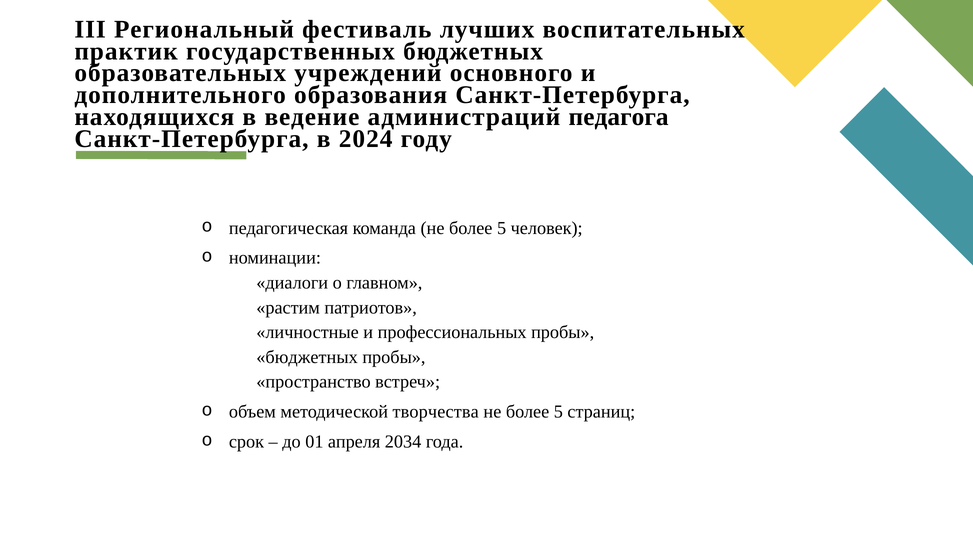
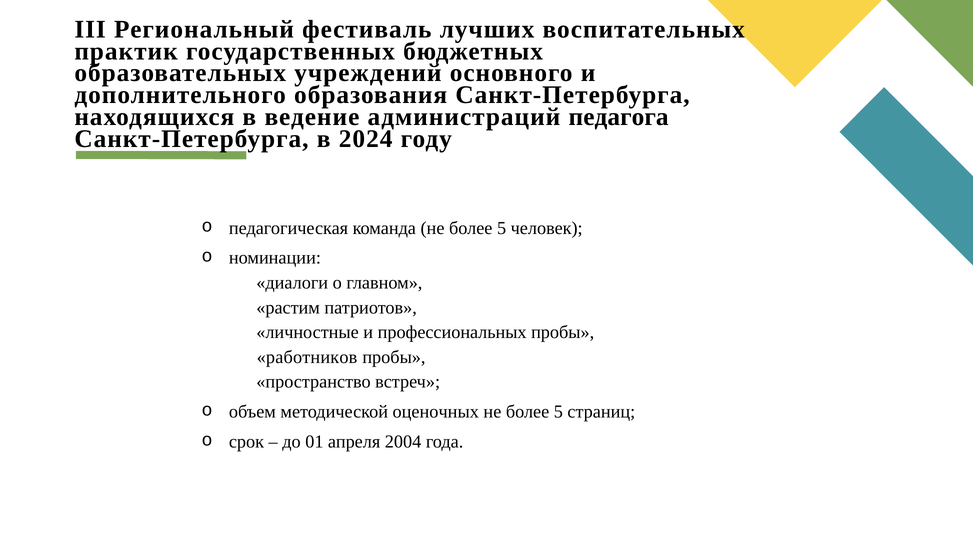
бюджетных at (307, 357): бюджетных -> работников
творчества: творчества -> оценочных
2034: 2034 -> 2004
